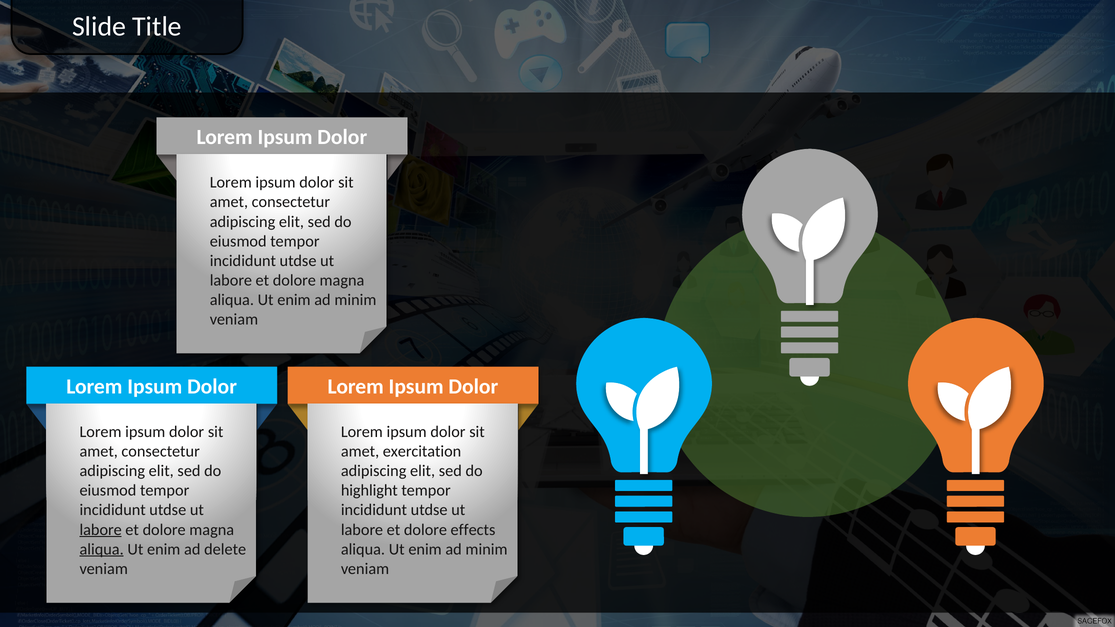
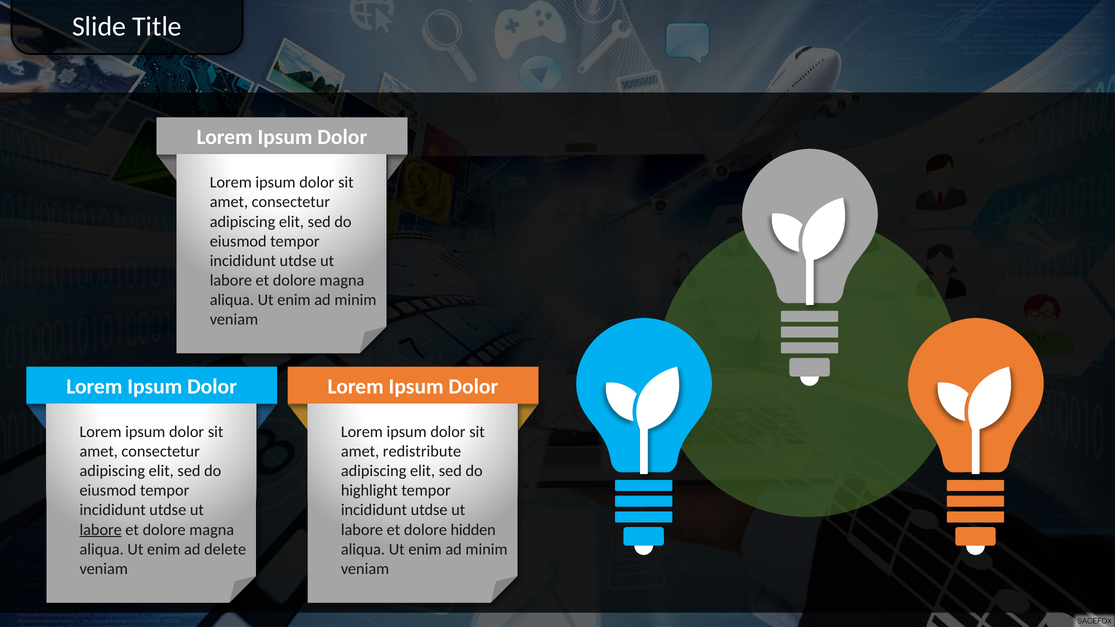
exercitation: exercitation -> redistribute
effects: effects -> hidden
aliqua at (102, 549) underline: present -> none
